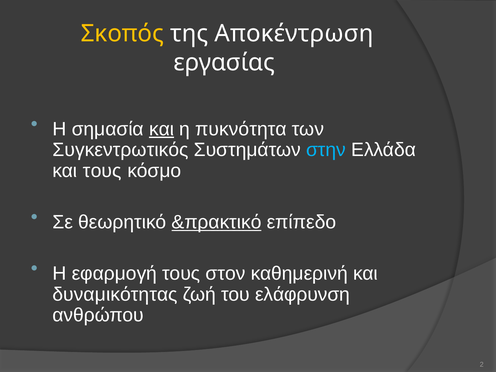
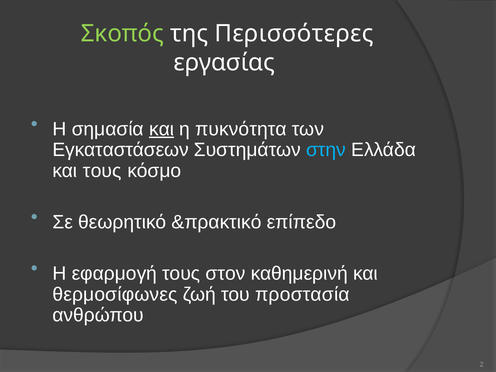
Σκοπός colour: yellow -> light green
Αποκέντρωση: Αποκέντρωση -> Περισσότερες
Συγκεντρωτικός: Συγκεντρωτικός -> Εγκαταστάσεων
&πρακτικό underline: present -> none
δυναμικότητας: δυναμικότητας -> θερμοσίφωνες
ελάφρυνση: ελάφρυνση -> προστασία
